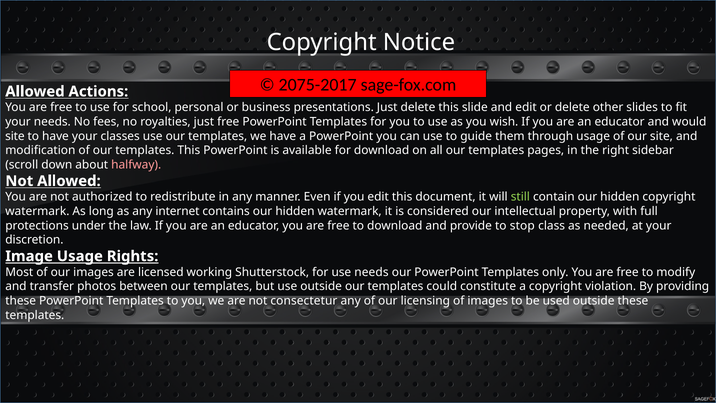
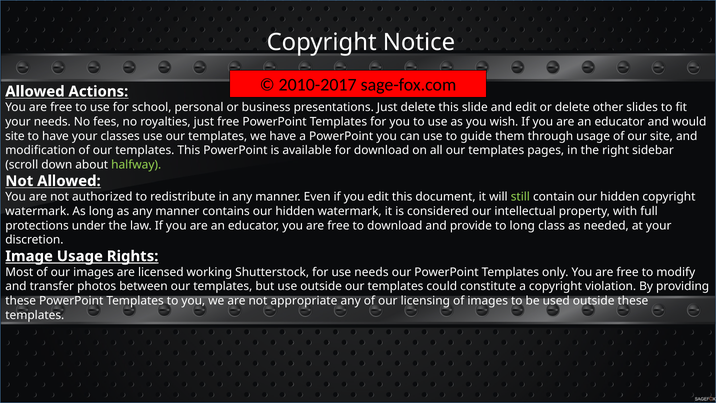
2075-2017: 2075-2017 -> 2010-2017
halfway colour: pink -> light green
as any internet: internet -> manner
to stop: stop -> long
consectetur: consectetur -> appropriate
